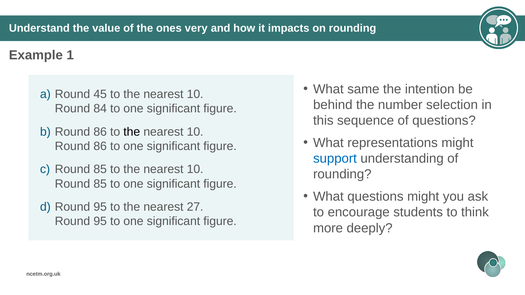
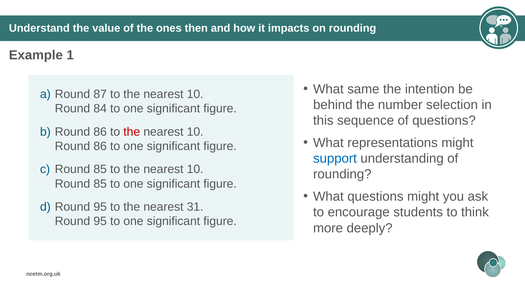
very: very -> then
45: 45 -> 87
the at (132, 132) colour: black -> red
27: 27 -> 31
